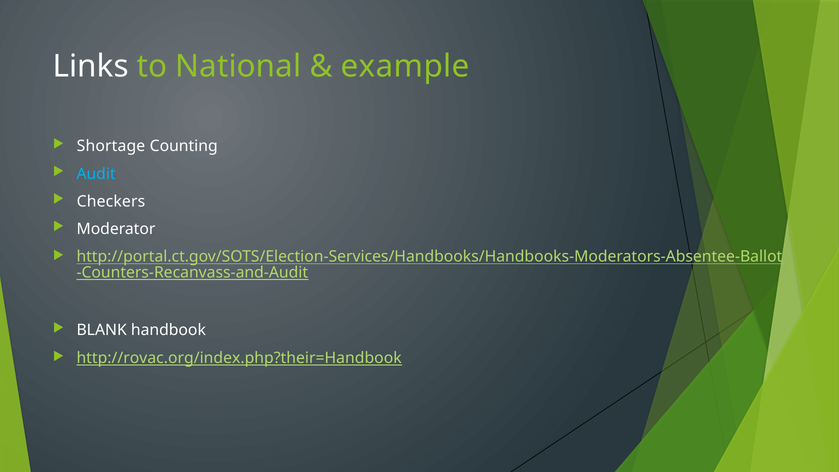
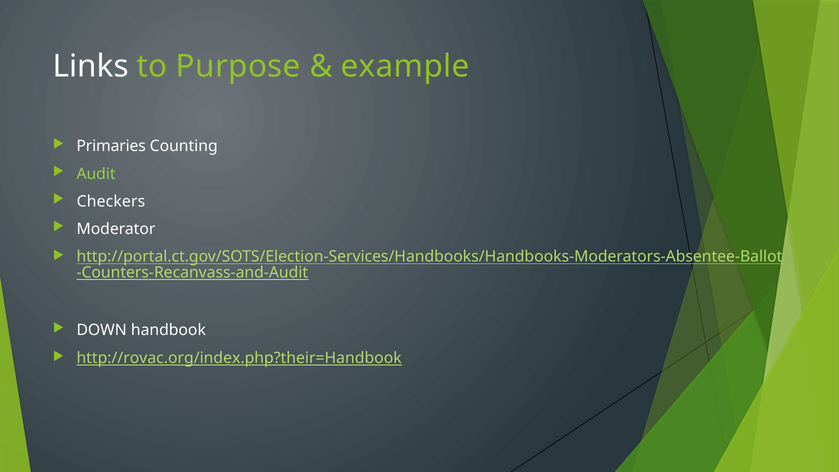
National: National -> Purpose
Shortage: Shortage -> Primaries
Audit colour: light blue -> light green
BLANK: BLANK -> DOWN
